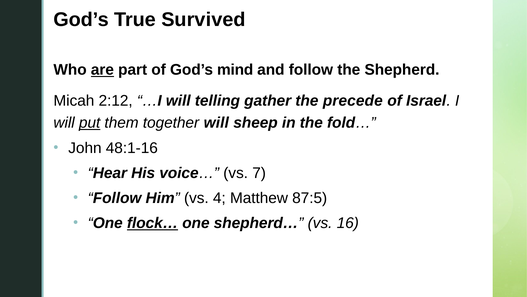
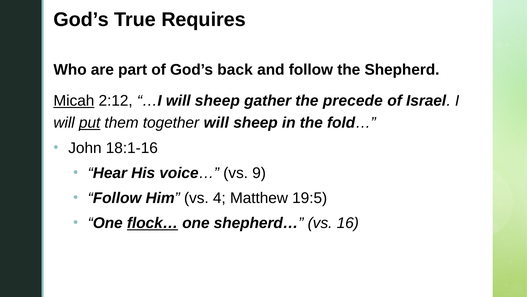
Survived: Survived -> Requires
are underline: present -> none
mind: mind -> back
Micah underline: none -> present
…I will telling: telling -> sheep
48:1-16: 48:1-16 -> 18:1-16
7: 7 -> 9
87:5: 87:5 -> 19:5
